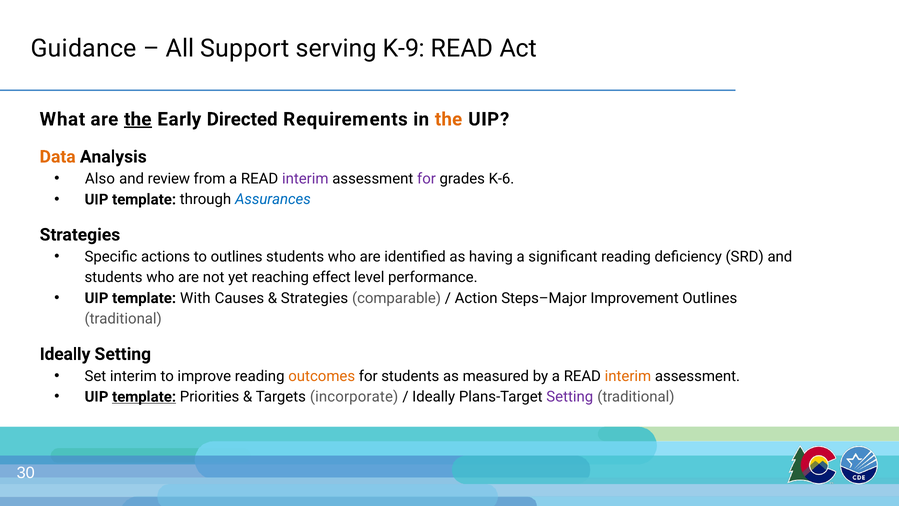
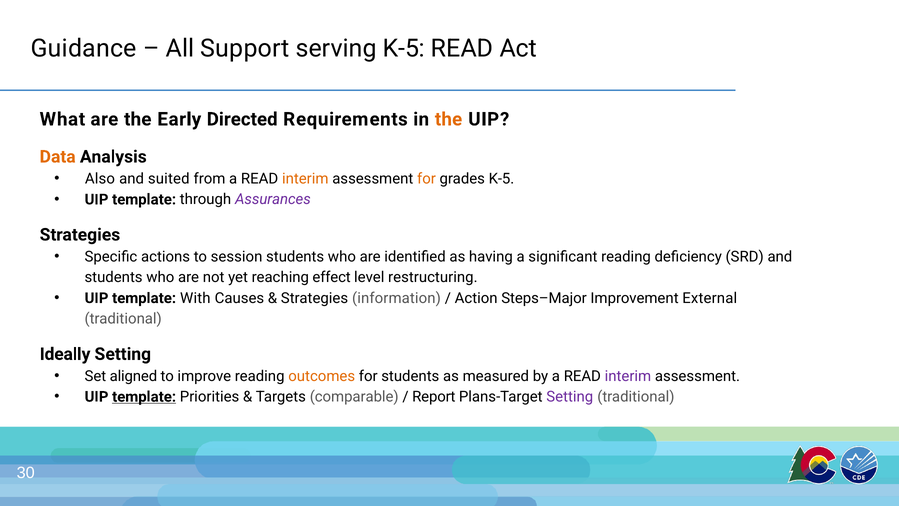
serving K-9: K-9 -> K-5
the at (138, 119) underline: present -> none
review: review -> suited
interim at (305, 179) colour: purple -> orange
for at (427, 179) colour: purple -> orange
grades K-6: K-6 -> K-5
Assurances colour: blue -> purple
to outlines: outlines -> session
performance: performance -> restructuring
comparable: comparable -> information
Improvement Outlines: Outlines -> External
Set interim: interim -> aligned
interim at (628, 376) colour: orange -> purple
incorporate: incorporate -> comparable
Ideally at (434, 397): Ideally -> Report
